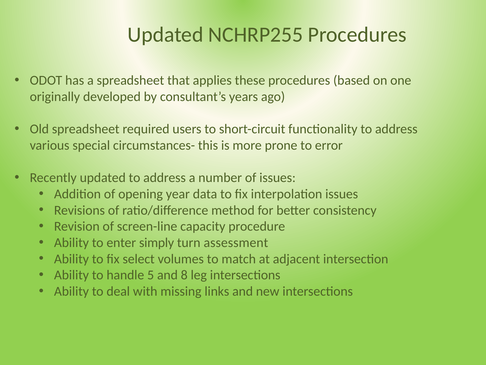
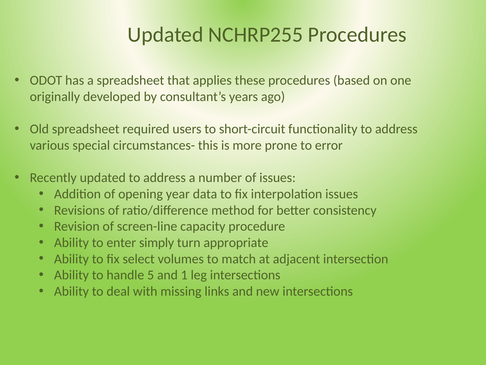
assessment: assessment -> appropriate
8: 8 -> 1
